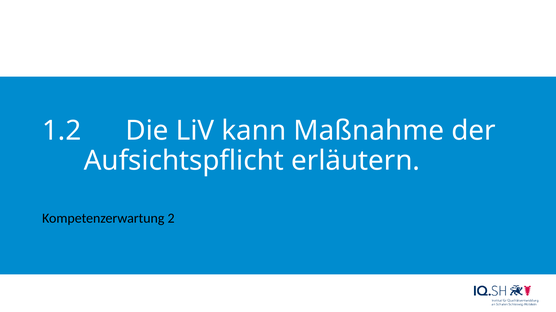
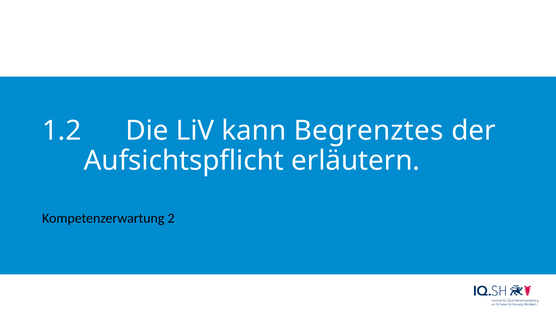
Maßnahme: Maßnahme -> Begrenztes
